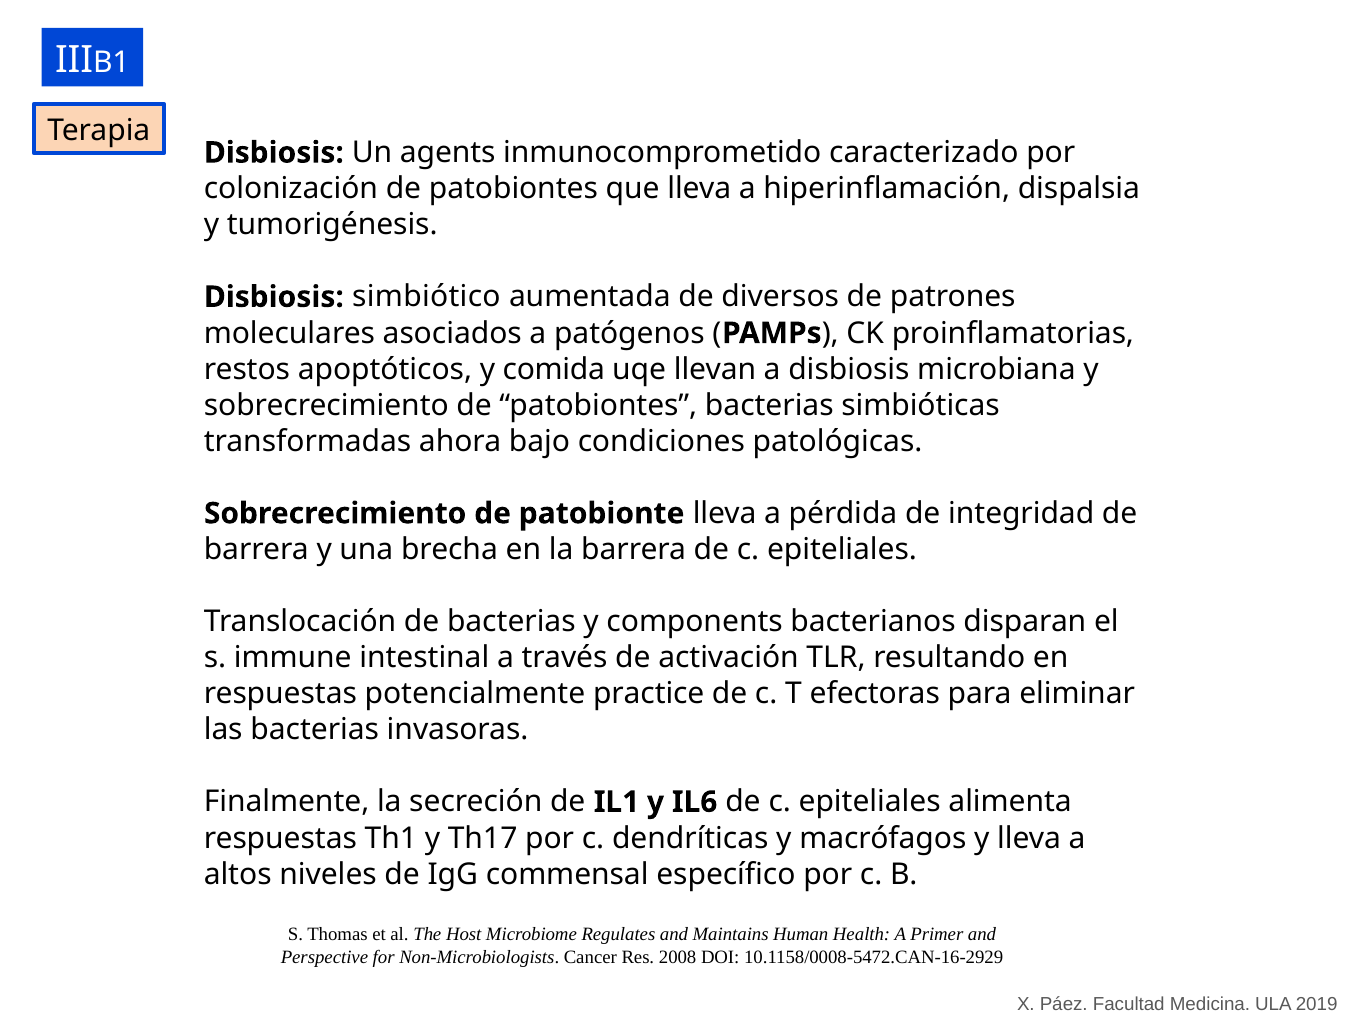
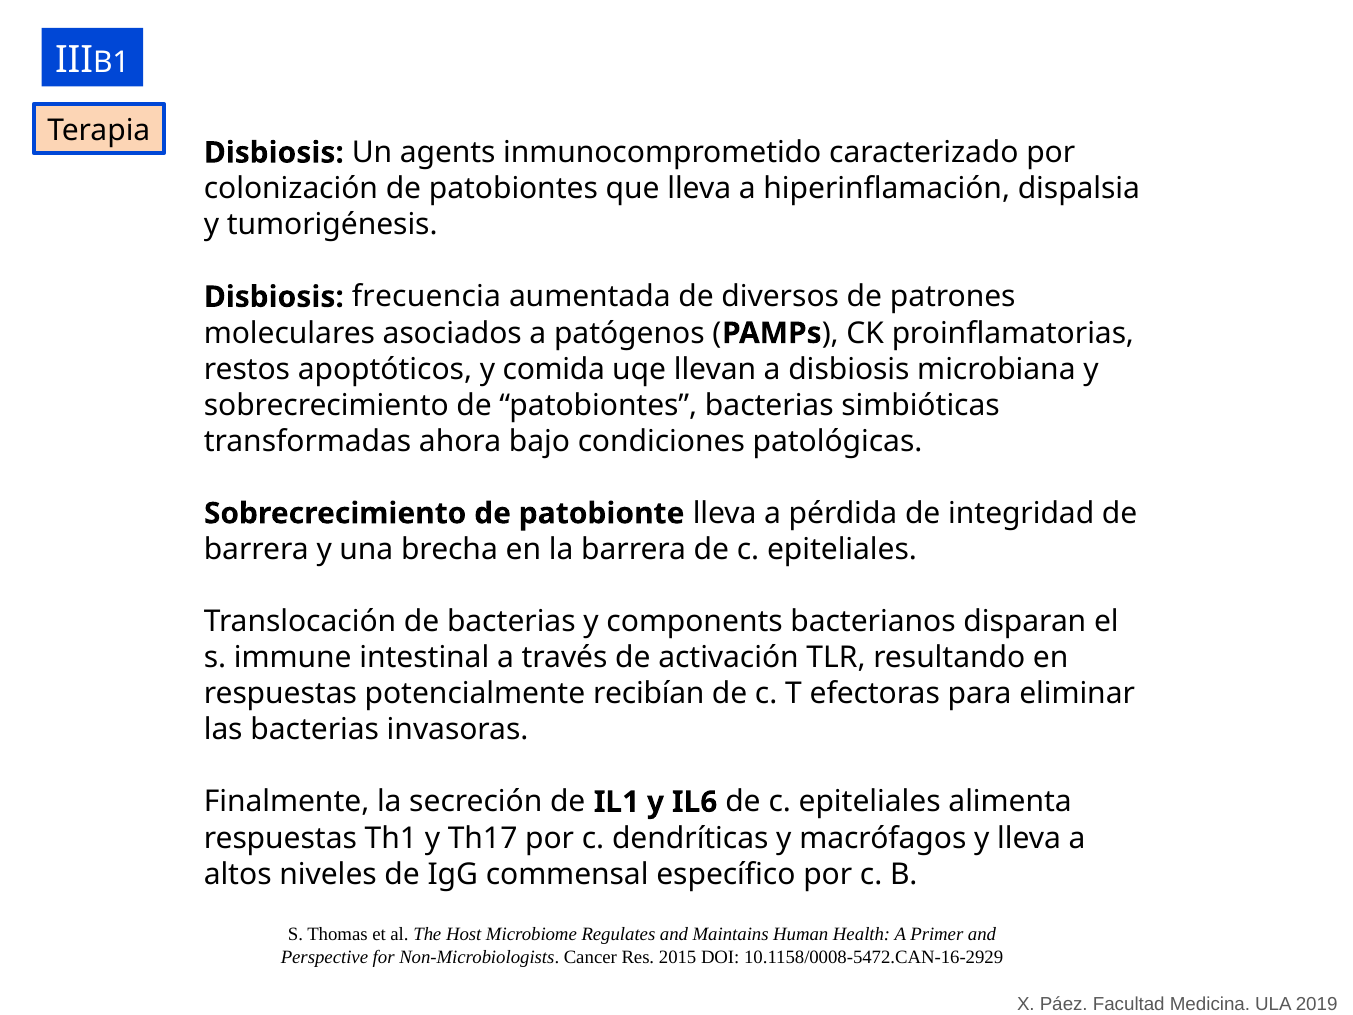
simbiótico: simbiótico -> frecuencia
practice: practice -> recibían
2008: 2008 -> 2015
